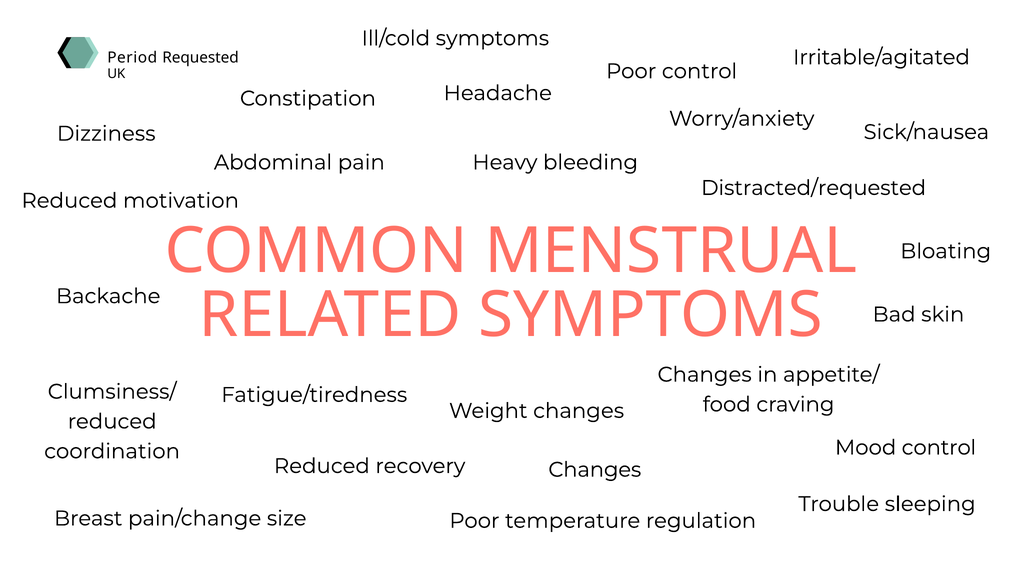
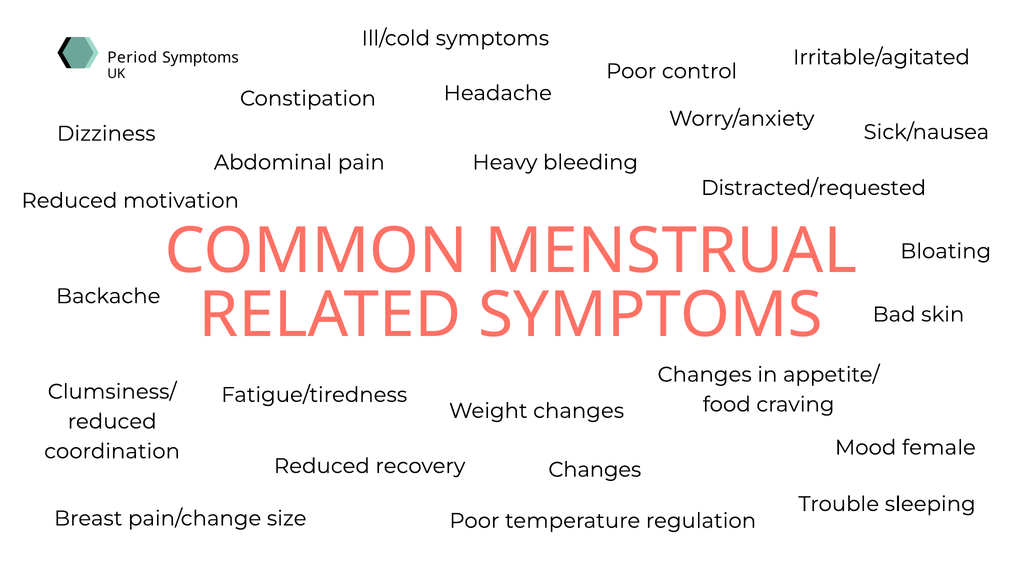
Period Requested: Requested -> Symptoms
Mood control: control -> female
